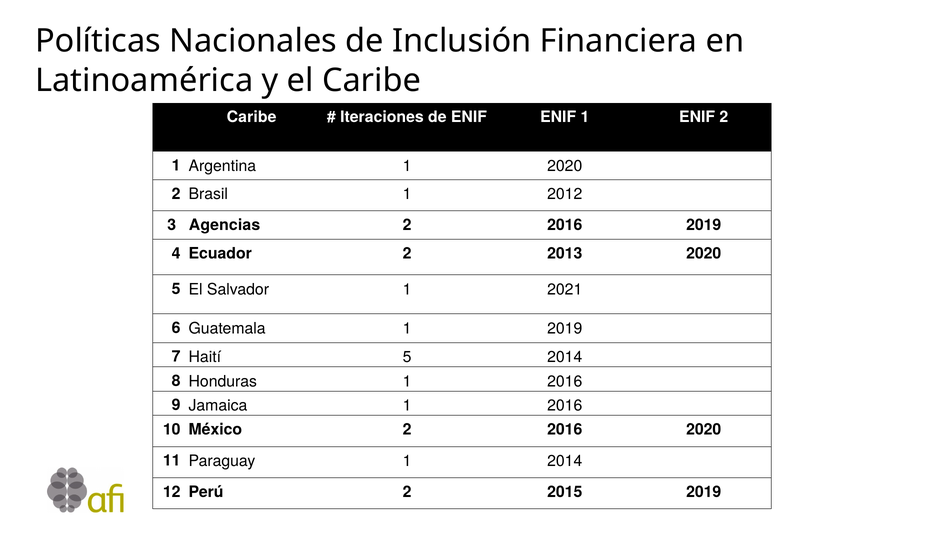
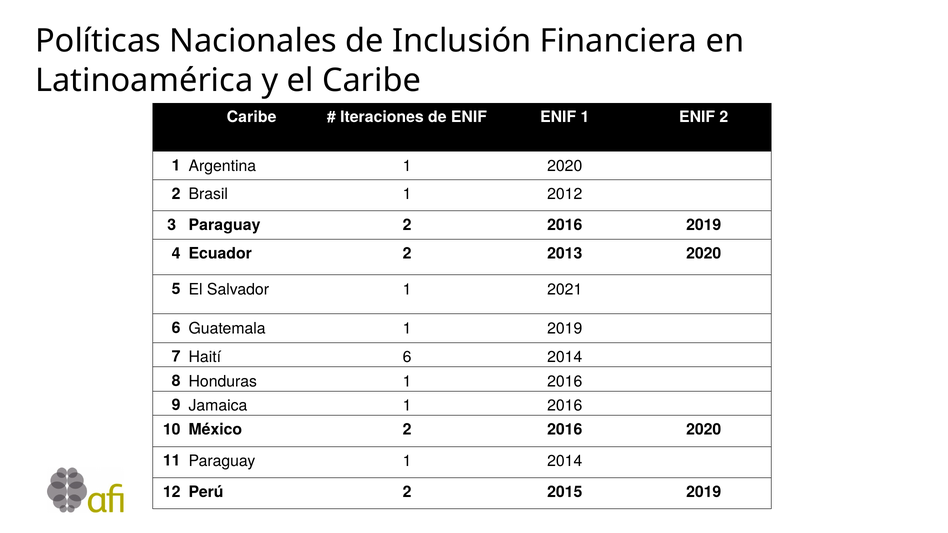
3 Agencias: Agencias -> Paraguay
Haití 5: 5 -> 6
